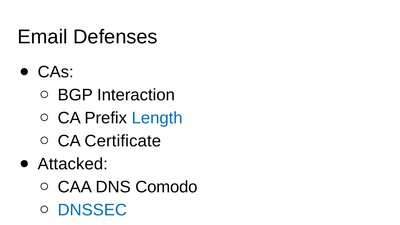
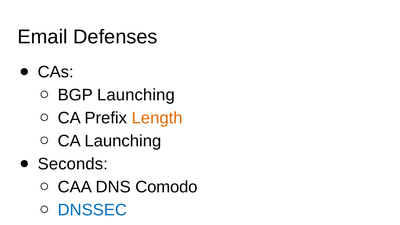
BGP Interaction: Interaction -> Launching
Length colour: blue -> orange
CA Certificate: Certificate -> Launching
Attacked: Attacked -> Seconds
